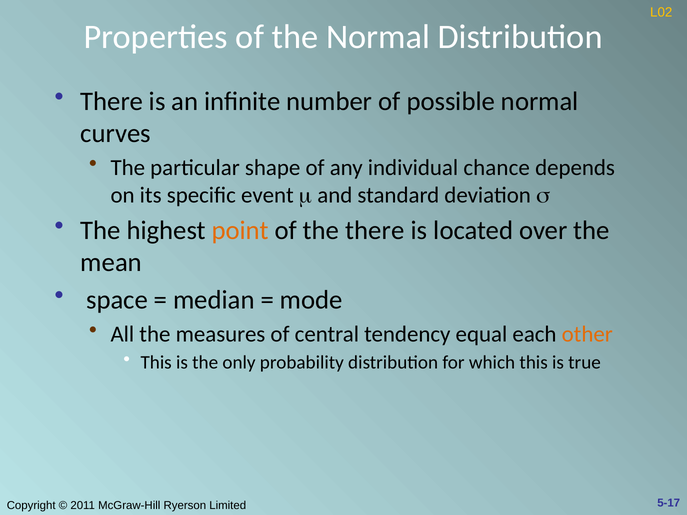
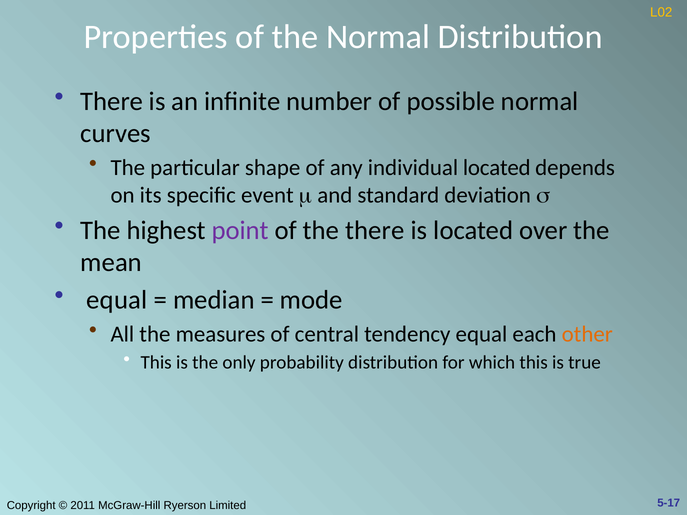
individual chance: chance -> located
point colour: orange -> purple
space at (117, 300): space -> equal
